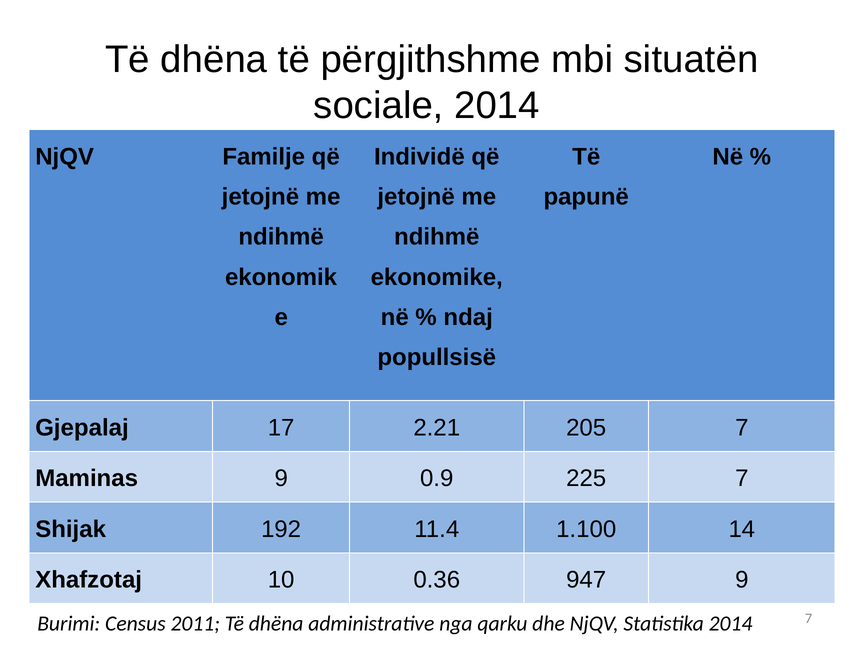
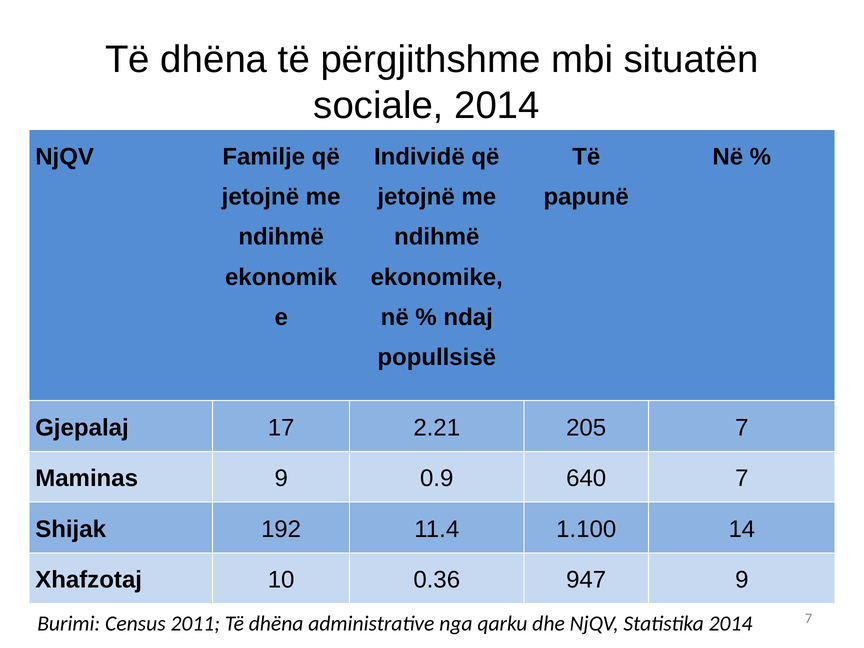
225: 225 -> 640
